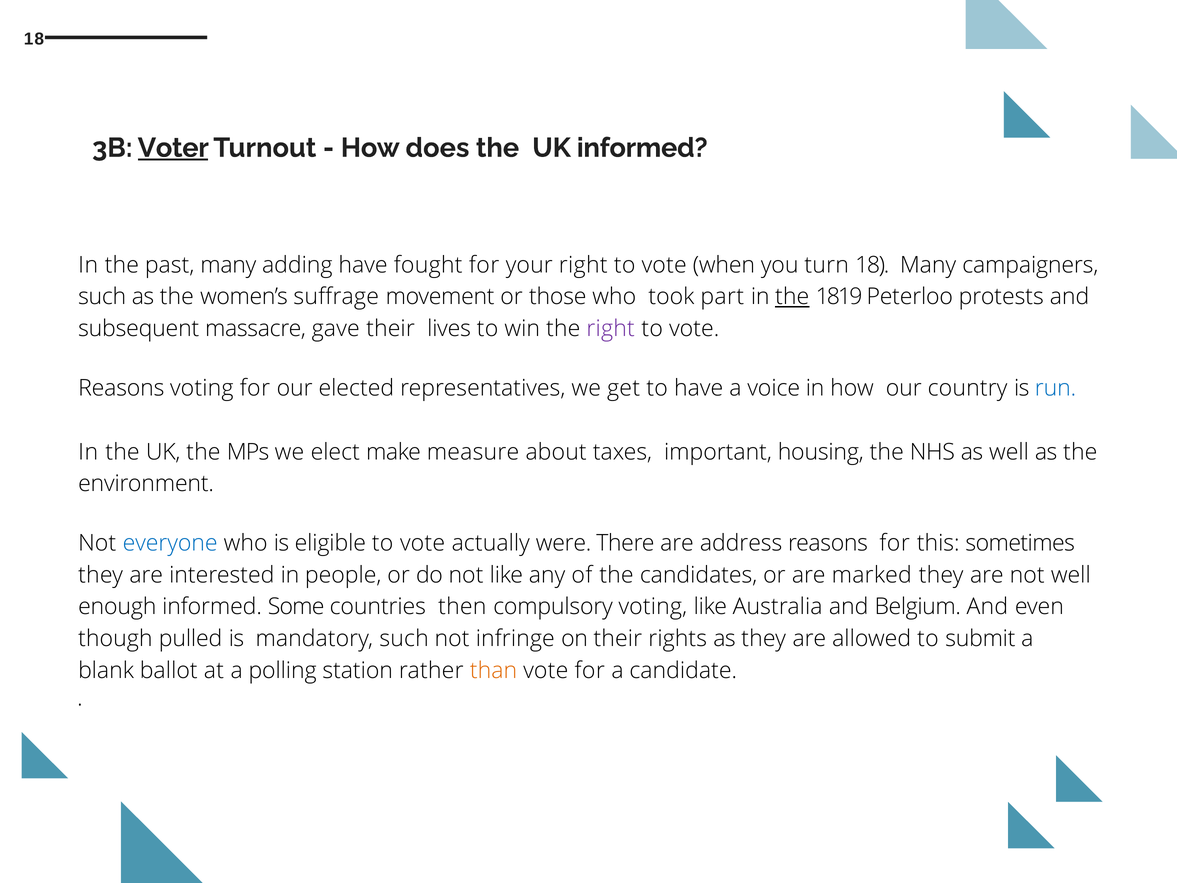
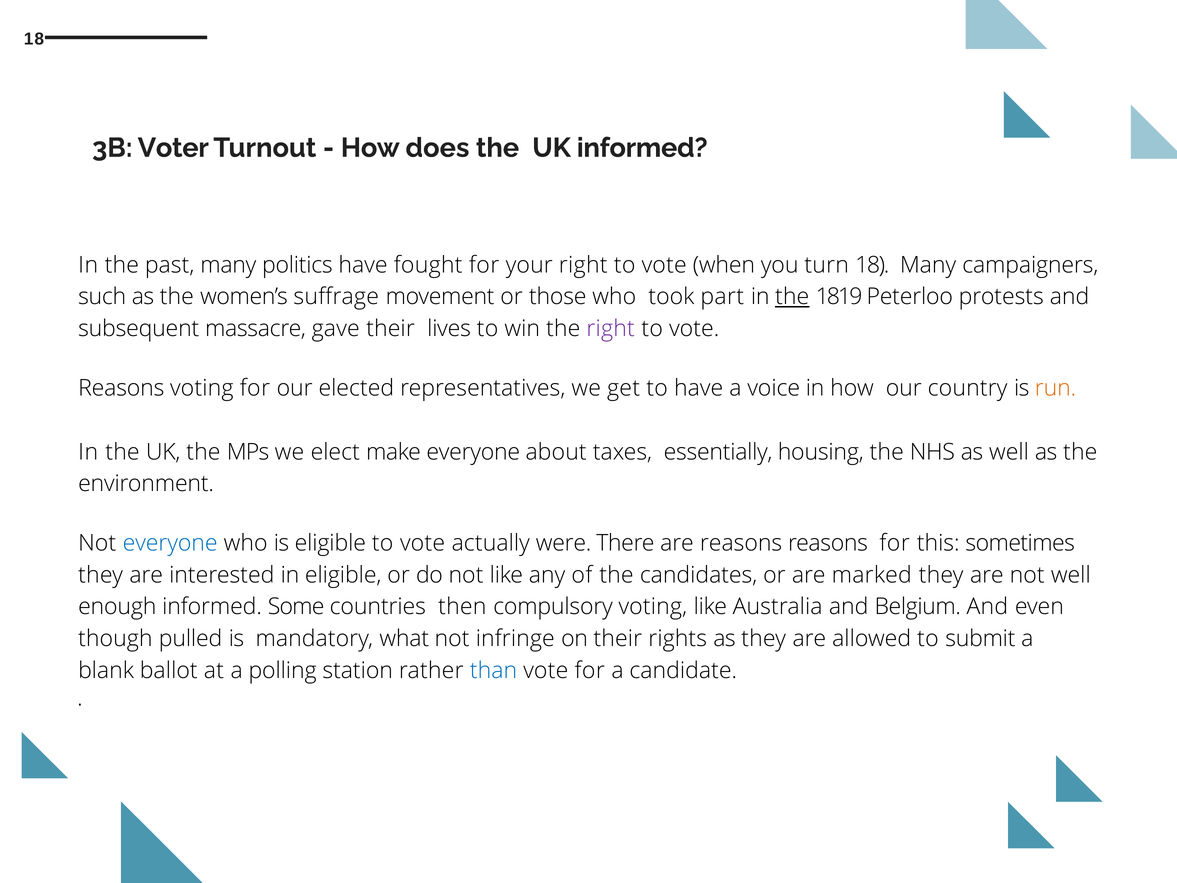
Voter underline: present -> none
adding: adding -> politics
run colour: blue -> orange
make measure: measure -> everyone
important: important -> essentially
are address: address -> reasons
in people: people -> eligible
mandatory such: such -> what
than colour: orange -> blue
